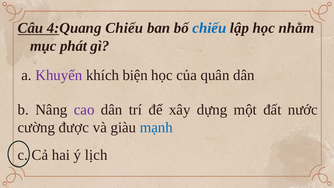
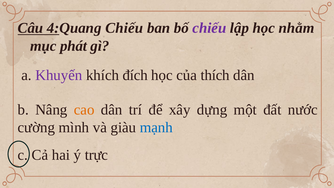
chiếu at (209, 28) colour: blue -> purple
biện: biện -> đích
quân: quân -> thích
cao colour: purple -> orange
được: được -> mình
lịch: lịch -> trực
